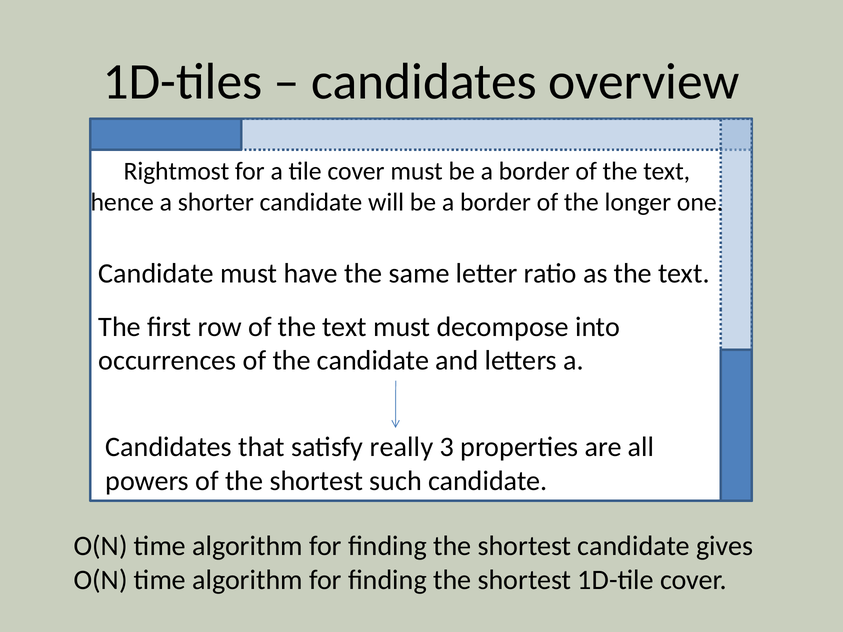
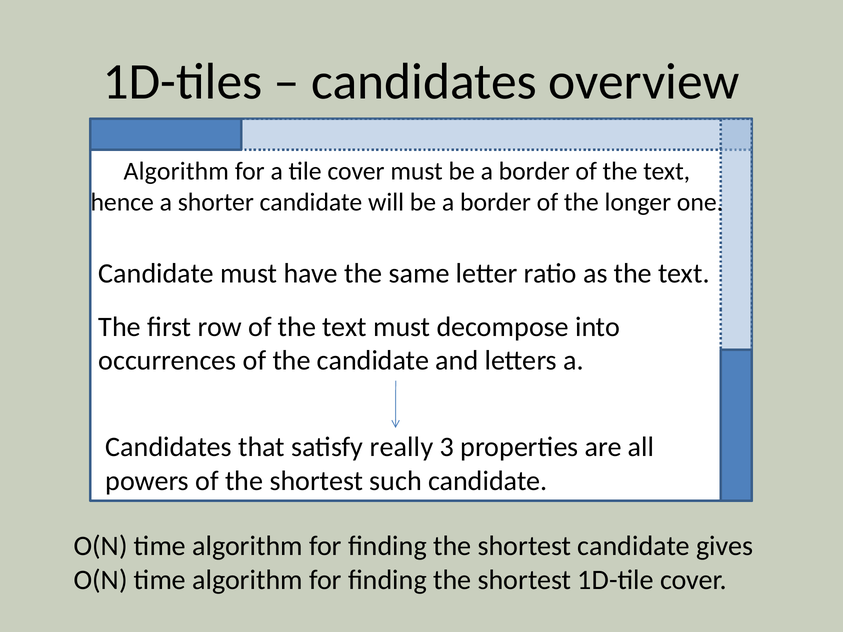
Rightmost at (176, 171): Rightmost -> Algorithm
